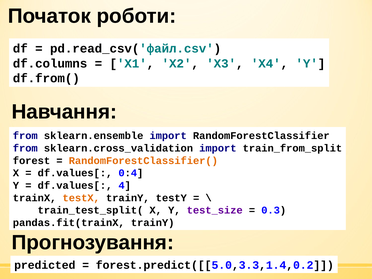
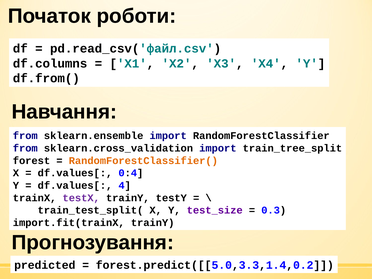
train_from_split: train_from_split -> train_tree_split
testX colour: orange -> purple
pandas.fit(trainX: pandas.fit(trainX -> import.fit(trainX
